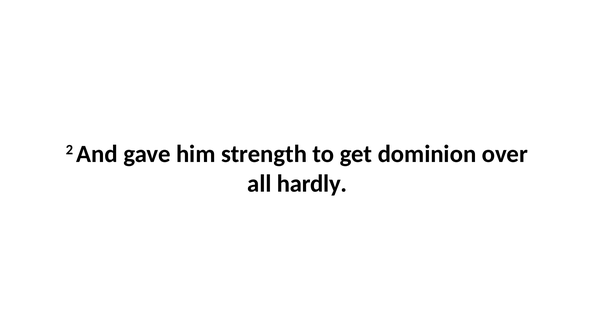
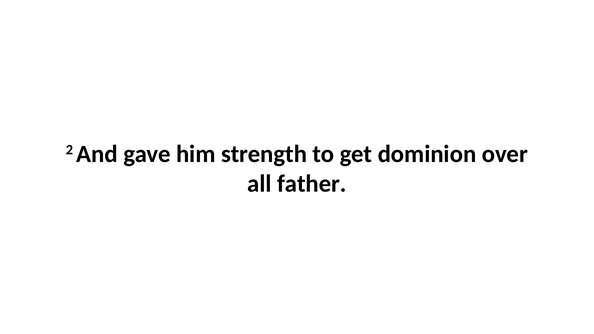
hardly: hardly -> father
